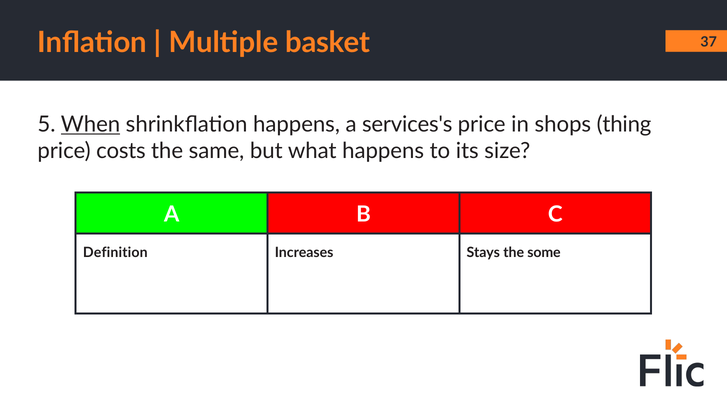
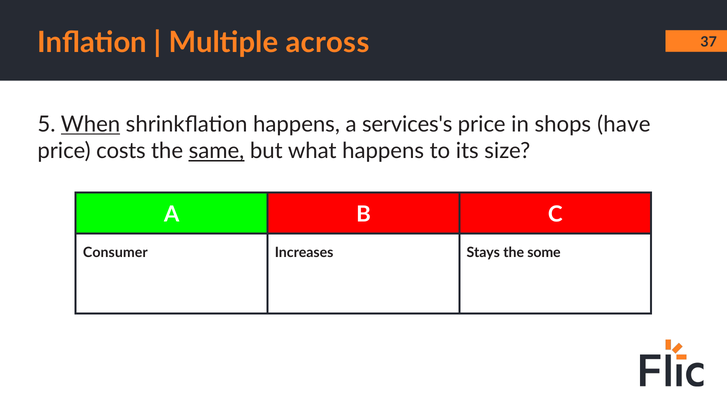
basket: basket -> across
thing: thing -> have
same underline: none -> present
Definition: Definition -> Consumer
